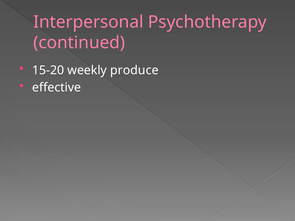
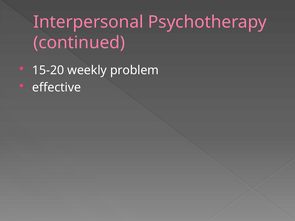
produce: produce -> problem
